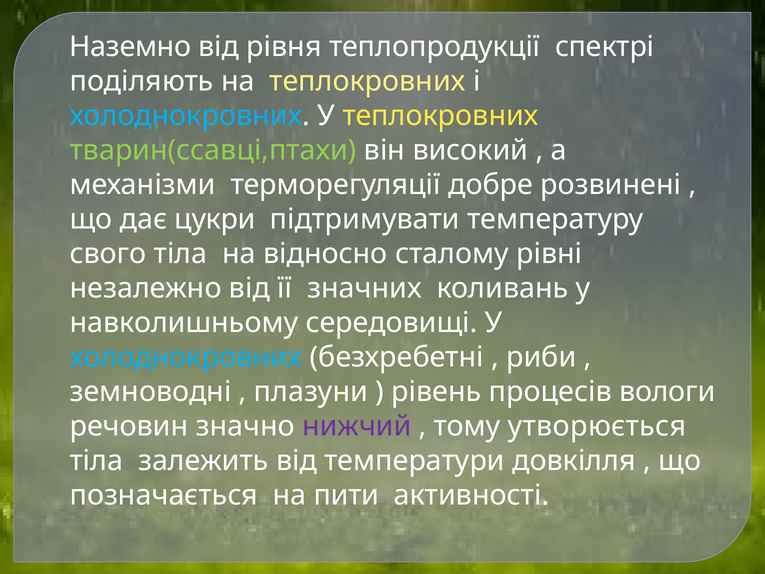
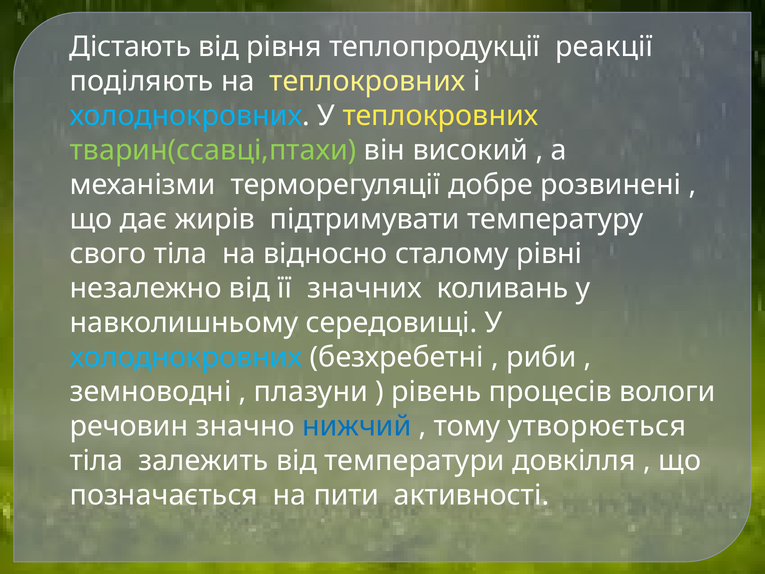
Наземно: Наземно -> Дістають
спектрі: спектрі -> реакції
цукри: цукри -> жирів
нижчий colour: purple -> blue
